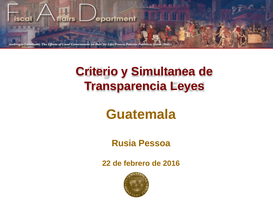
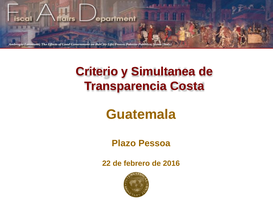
Leyes: Leyes -> Costa
Rusia: Rusia -> Plazo
